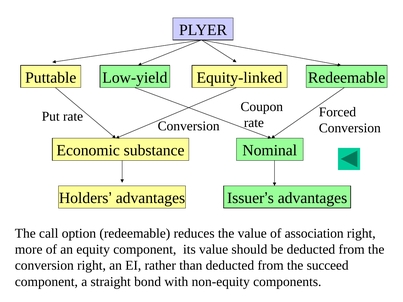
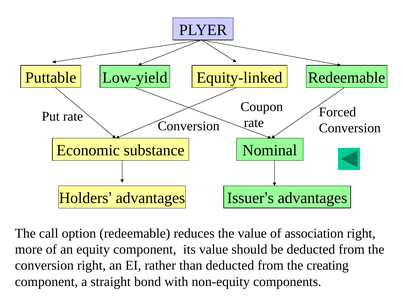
succeed: succeed -> creating
